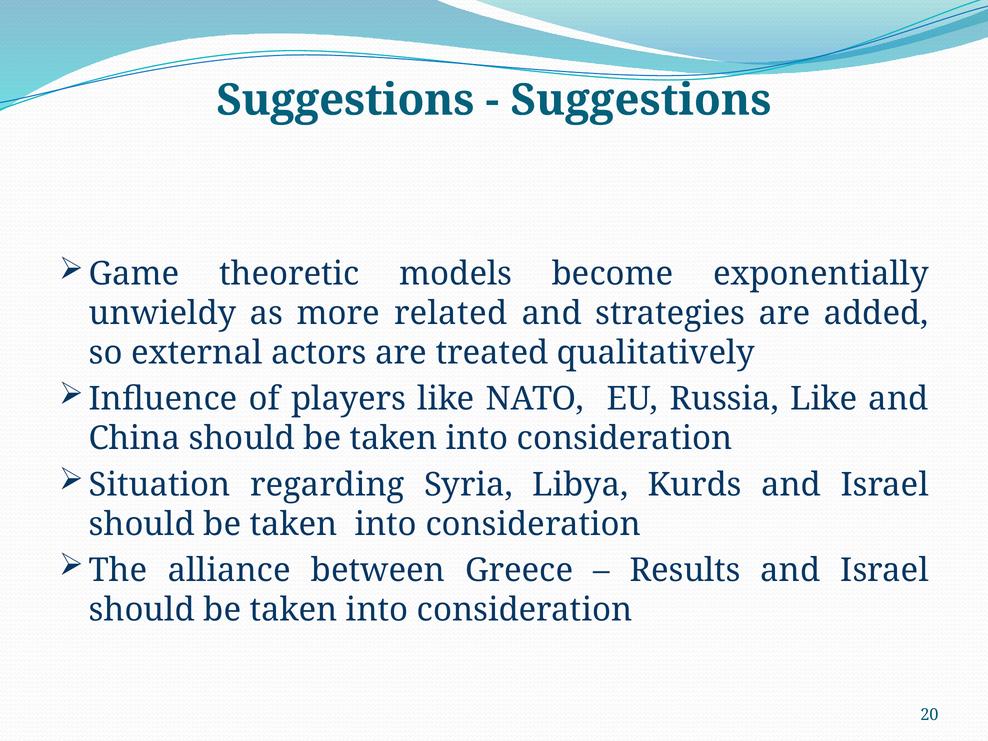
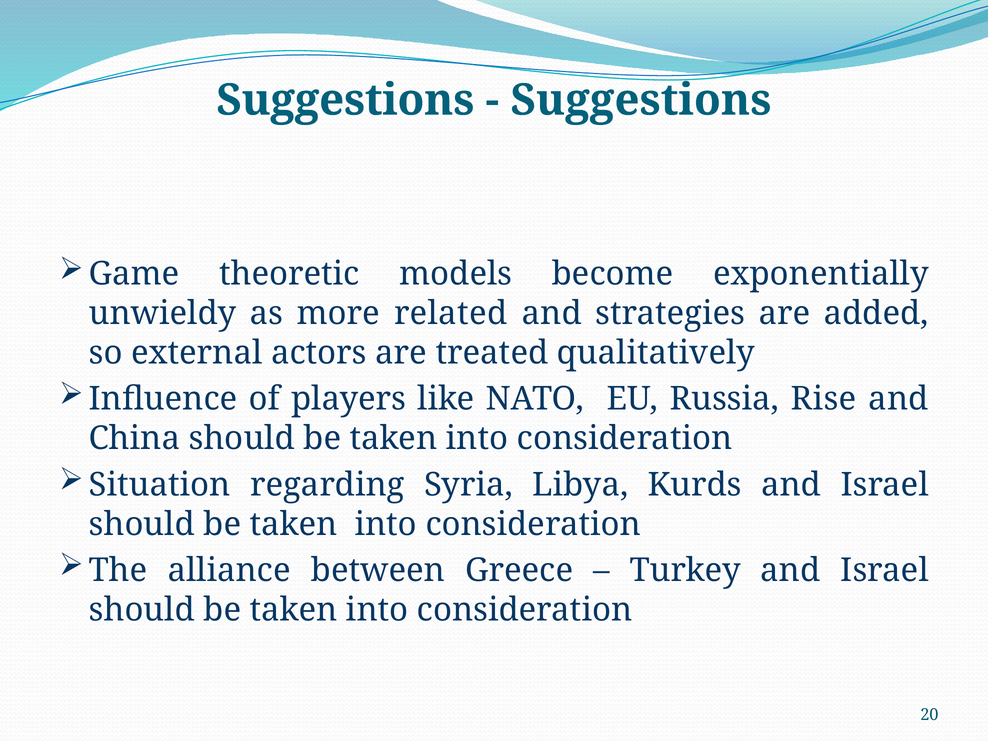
Russia Like: Like -> Rise
Results: Results -> Turkey
